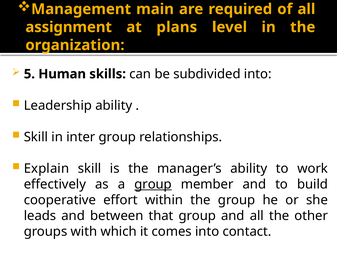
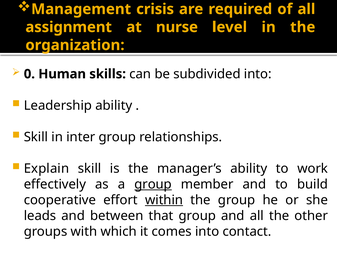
main: main -> crisis
plans: plans -> nurse
5: 5 -> 0
within underline: none -> present
